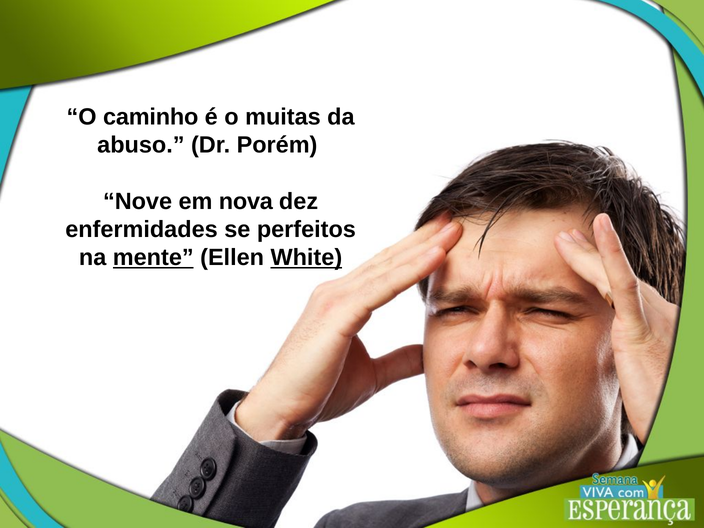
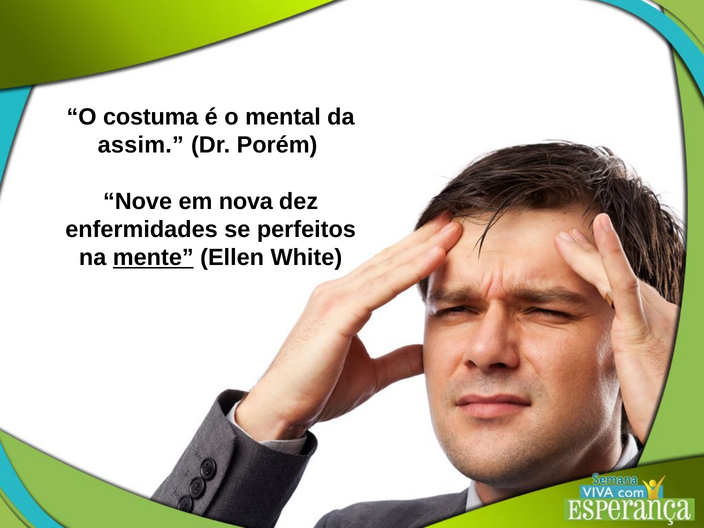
caminho: caminho -> costuma
muitas: muitas -> mental
abuso: abuso -> assim
White underline: present -> none
